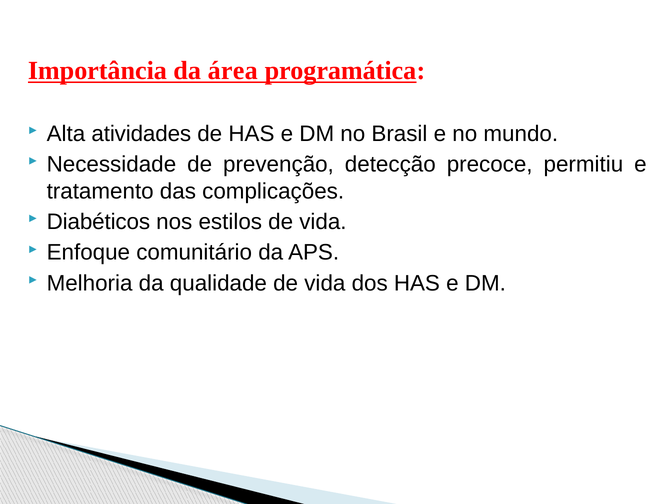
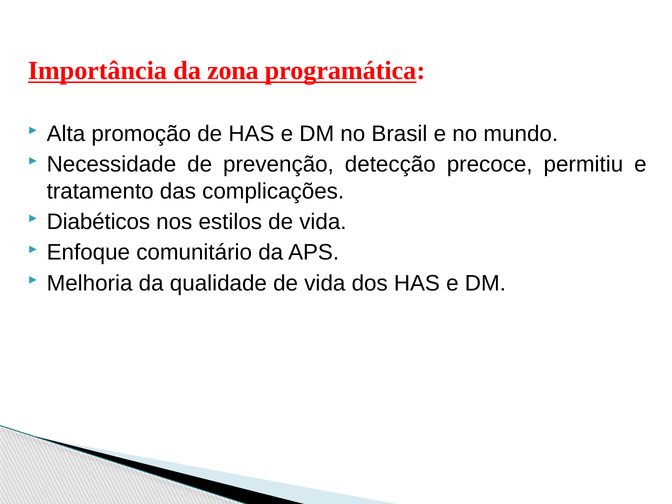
área: área -> zona
atividades: atividades -> promoção
